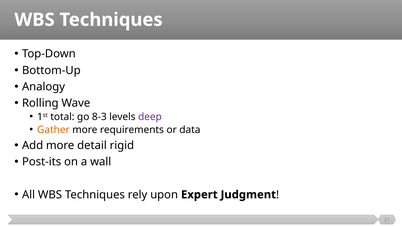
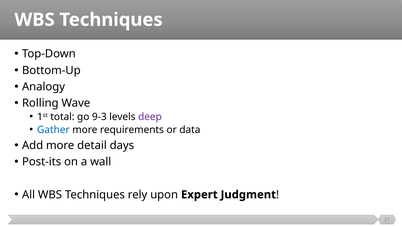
8-3: 8-3 -> 9-3
Gather colour: orange -> blue
rigid: rigid -> days
